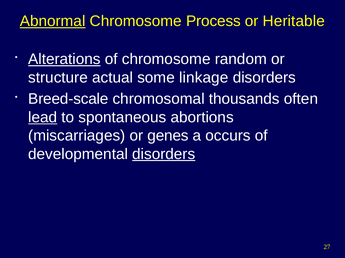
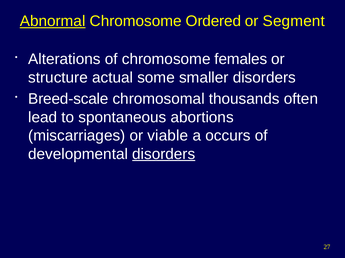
Process: Process -> Ordered
Heritable: Heritable -> Segment
Alterations underline: present -> none
random: random -> females
linkage: linkage -> smaller
lead underline: present -> none
genes: genes -> viable
